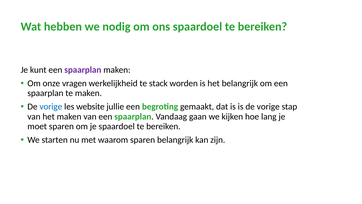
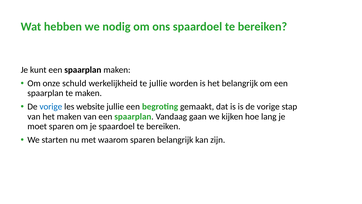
spaarplan at (83, 70) colour: purple -> black
vragen: vragen -> schuld
te stack: stack -> jullie
